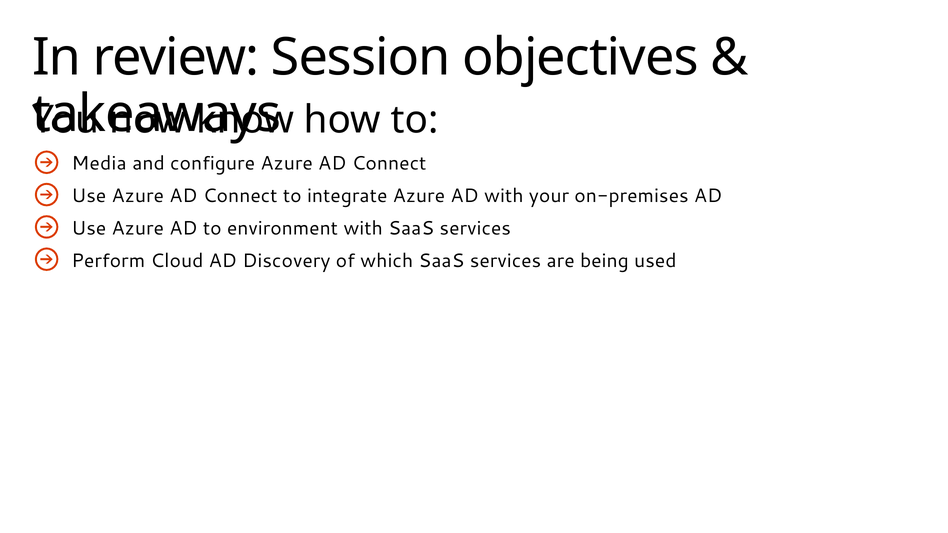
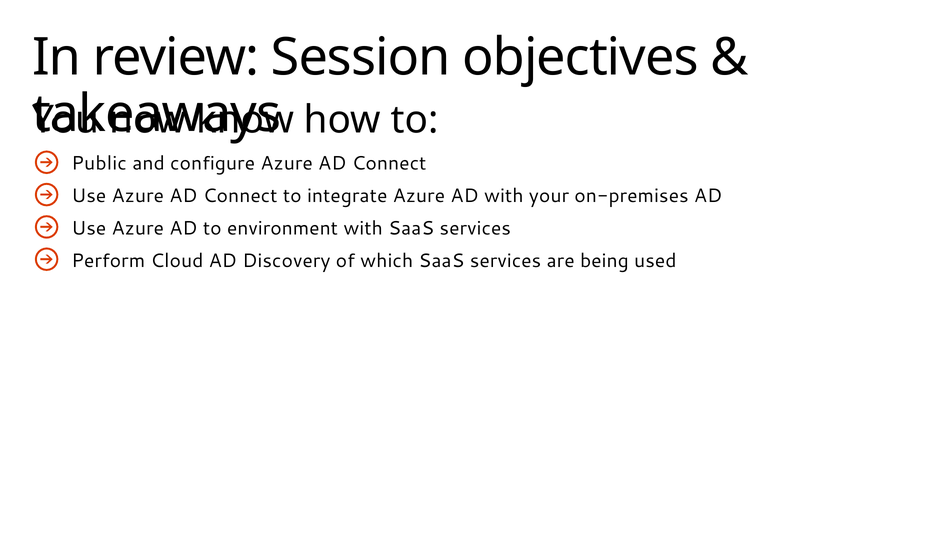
Media: Media -> Public
